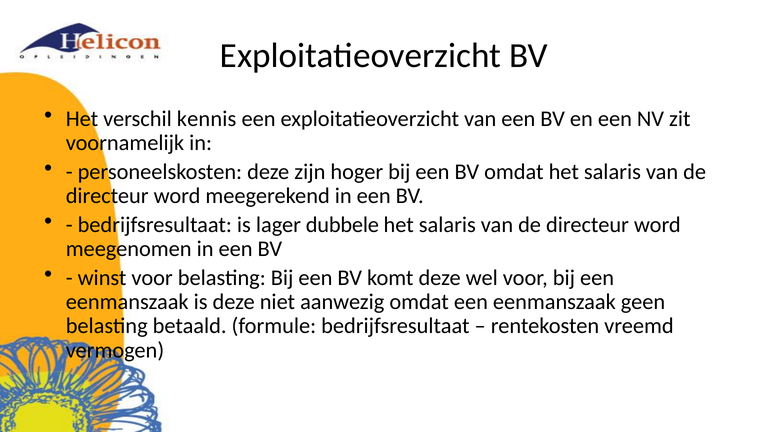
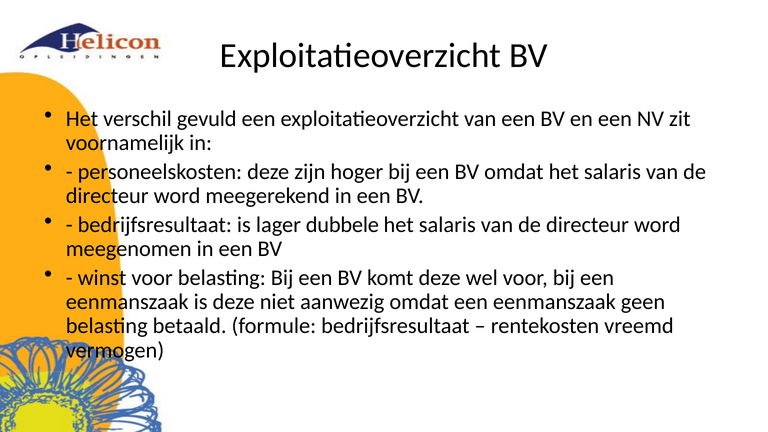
kennis: kennis -> gevuld
